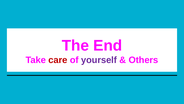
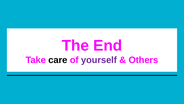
care colour: red -> black
